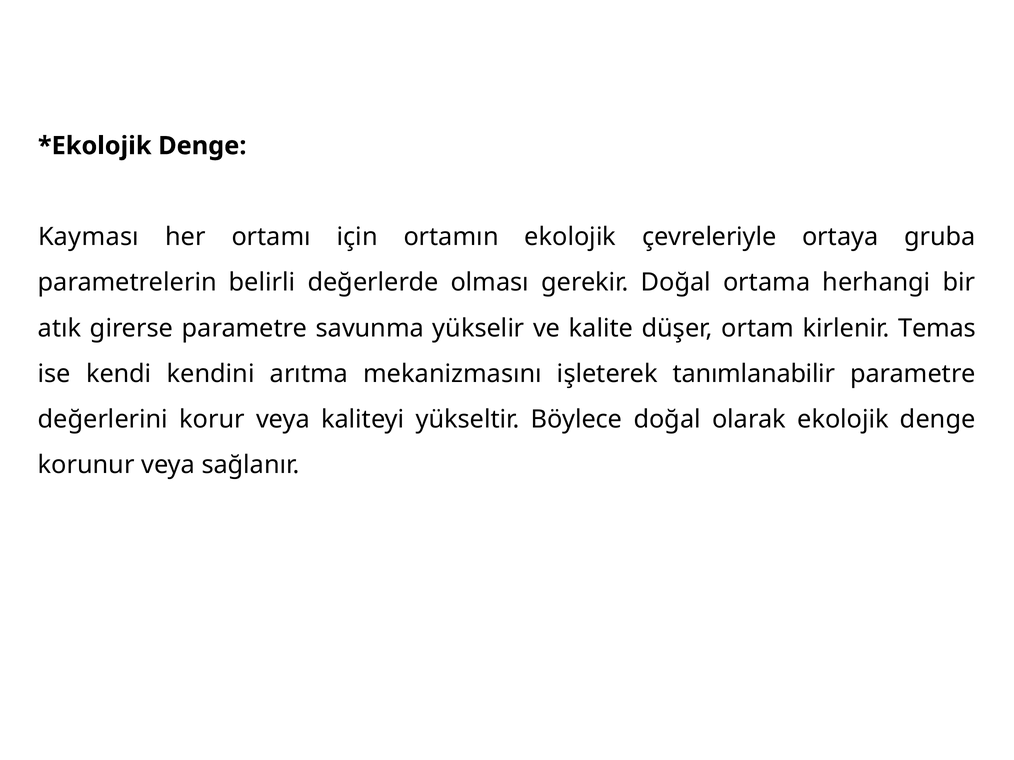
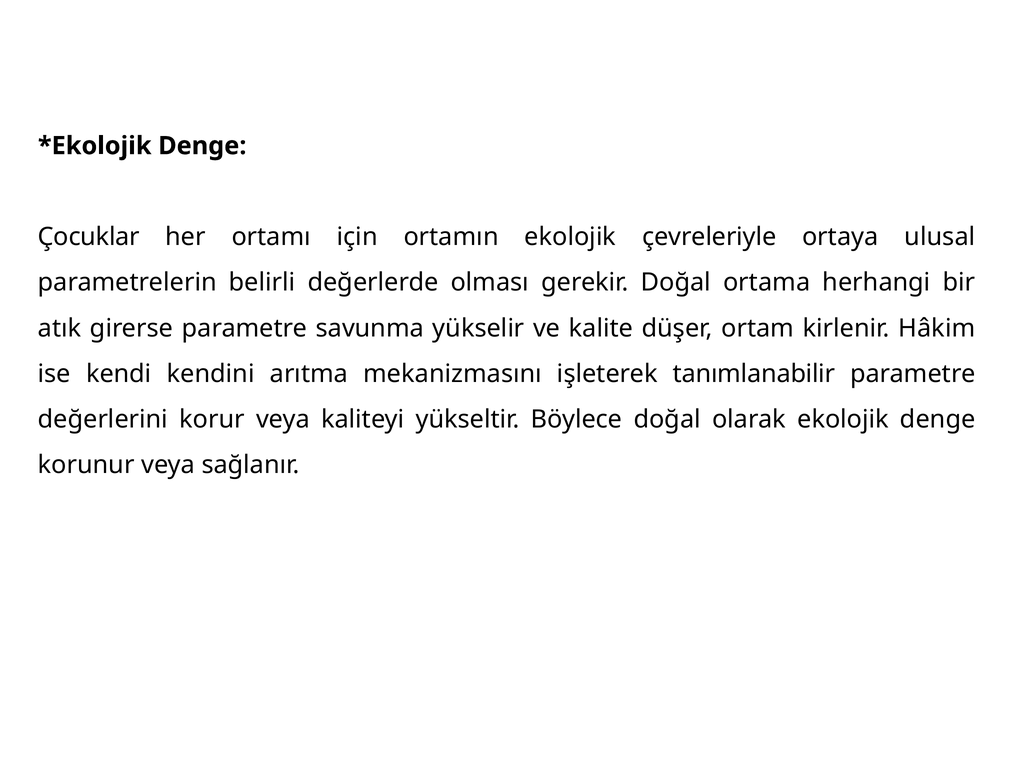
Kayması: Kayması -> Çocuklar
gruba: gruba -> ulusal
Temas: Temas -> Hâkim
